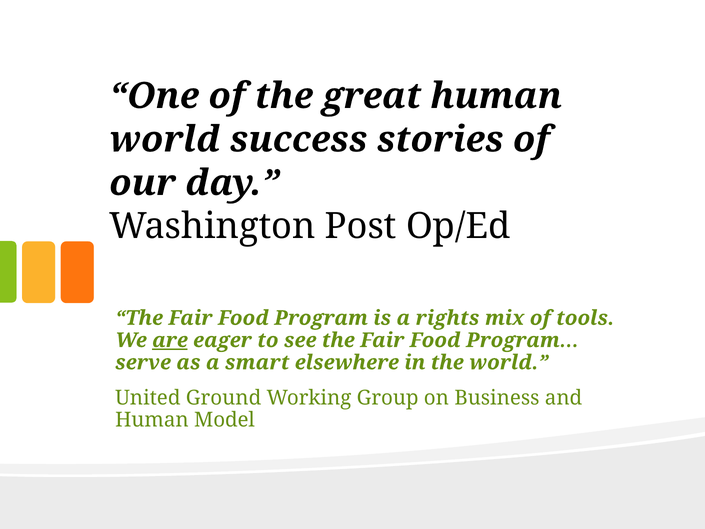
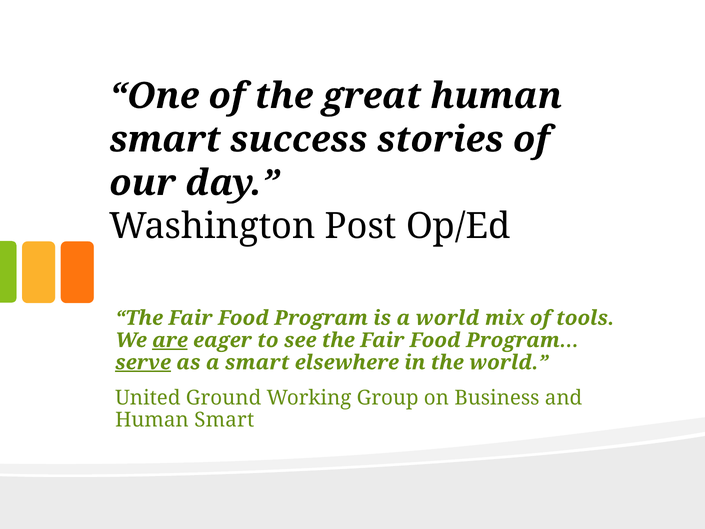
world at (165, 139): world -> smart
a rights: rights -> world
serve underline: none -> present
Model at (224, 420): Model -> Smart
